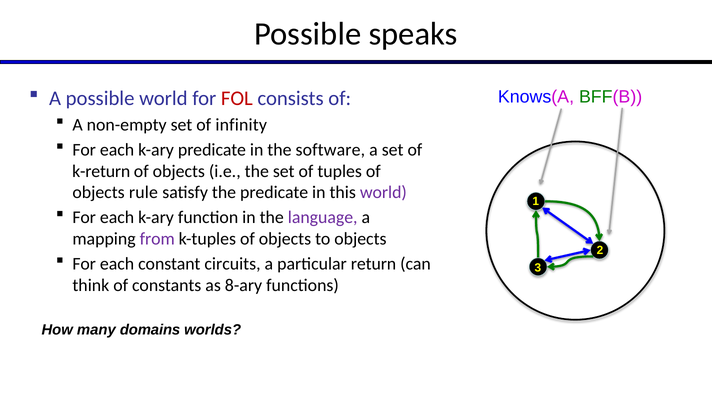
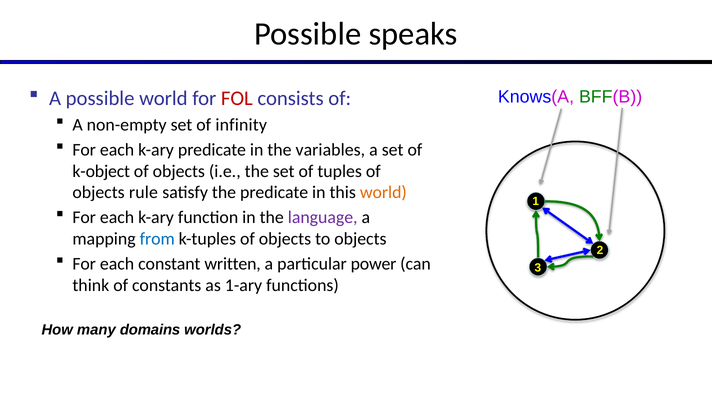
software: software -> variables
k-return: k-return -> k-object
world at (383, 192) colour: purple -> orange
from colour: purple -> blue
circuits: circuits -> written
return: return -> power
8-ary: 8-ary -> 1-ary
